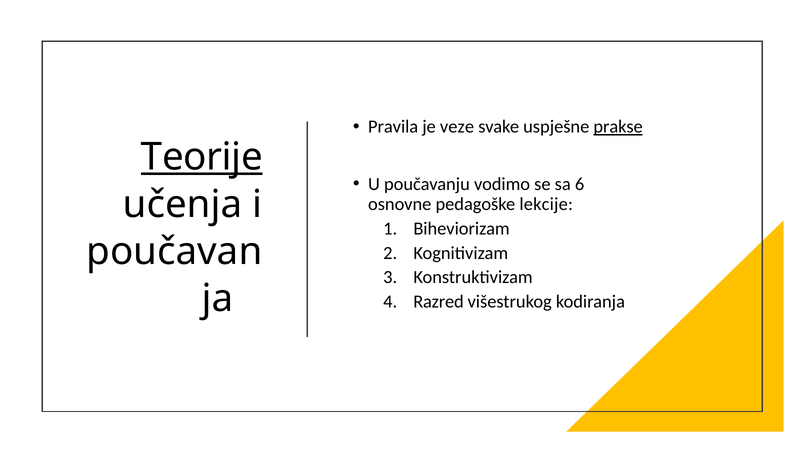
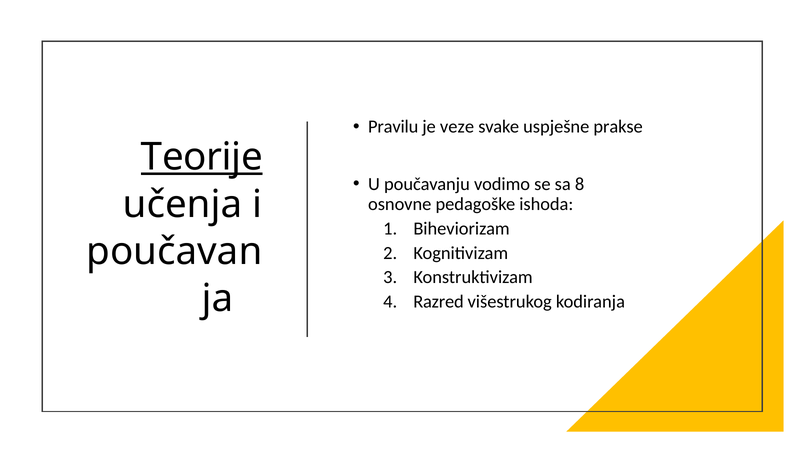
Pravila: Pravila -> Pravilu
prakse underline: present -> none
6: 6 -> 8
lekcije: lekcije -> ishoda
